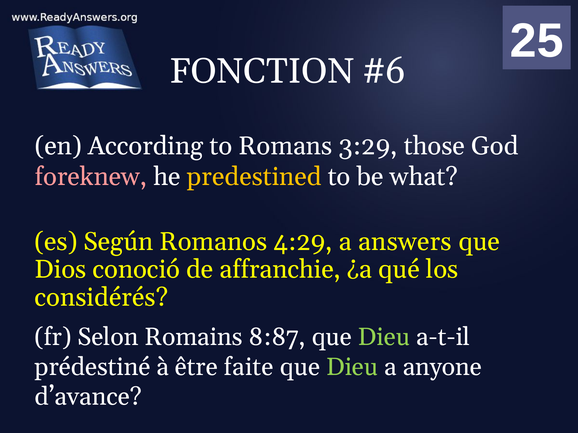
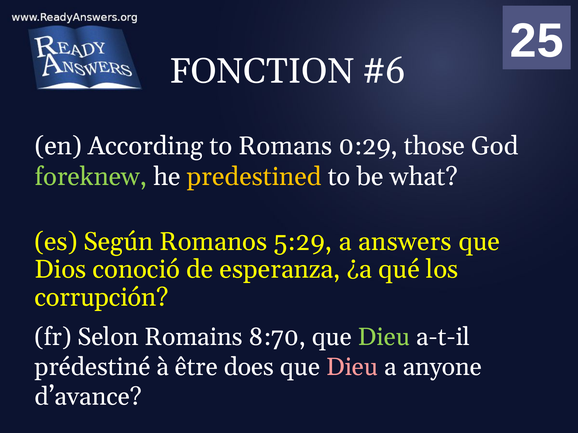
3:29: 3:29 -> 0:29
foreknew colour: pink -> light green
4:29: 4:29 -> 5:29
affranchie: affranchie -> esperanza
considérés: considérés -> corrupción
8:87: 8:87 -> 8:70
faite: faite -> does
Dieu at (352, 367) colour: light green -> pink
